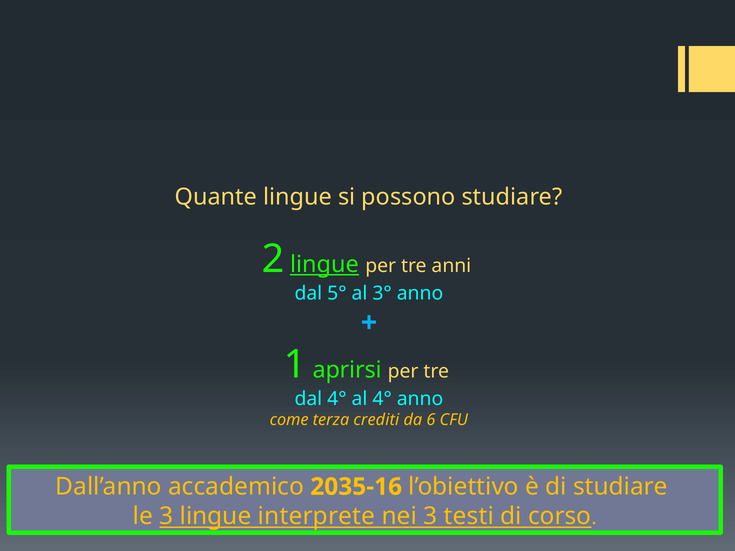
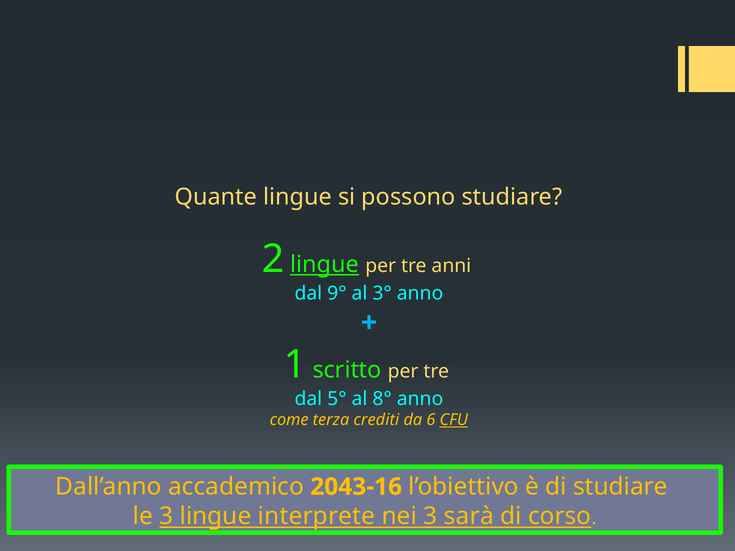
5°: 5° -> 9°
aprirsi: aprirsi -> scritto
dal 4°: 4° -> 5°
al 4°: 4° -> 8°
CFU underline: none -> present
2035-16: 2035-16 -> 2043-16
testi: testi -> sarà
